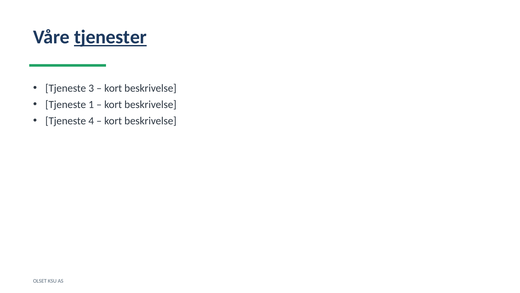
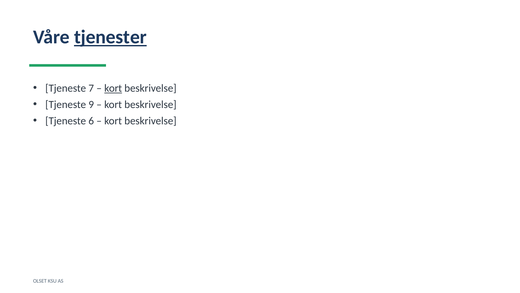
3: 3 -> 7
kort at (113, 88) underline: none -> present
1: 1 -> 9
4: 4 -> 6
